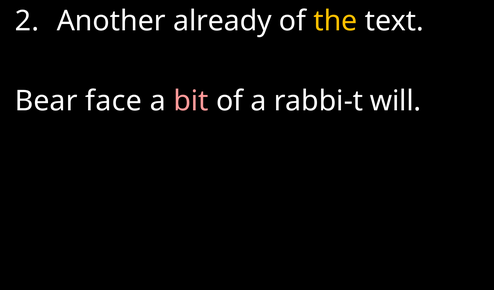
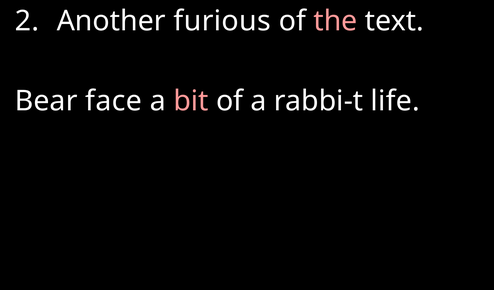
already: already -> furious
the colour: yellow -> pink
will: will -> life
